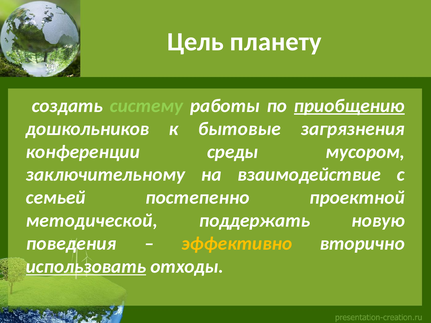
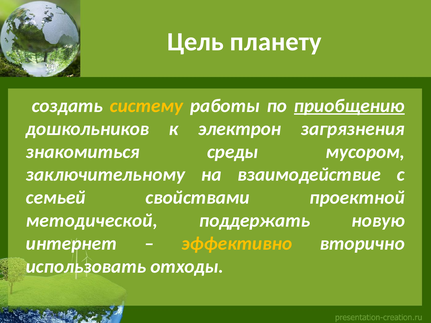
систему colour: light green -> yellow
бытовые: бытовые -> электрон
конференции: конференции -> знакомиться
постепенно: постепенно -> свойствами
поведения: поведения -> интернет
использовать underline: present -> none
